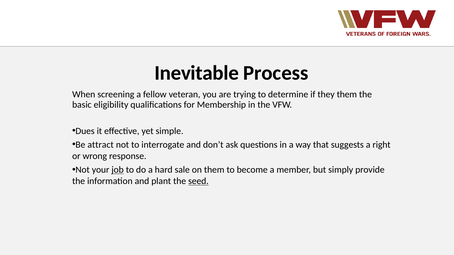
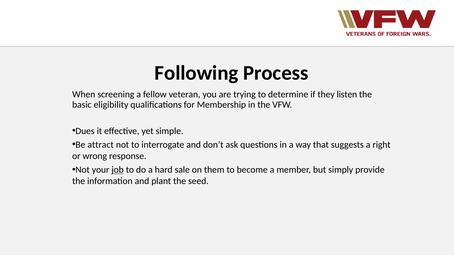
Inevitable: Inevitable -> Following
they them: them -> listen
seed underline: present -> none
